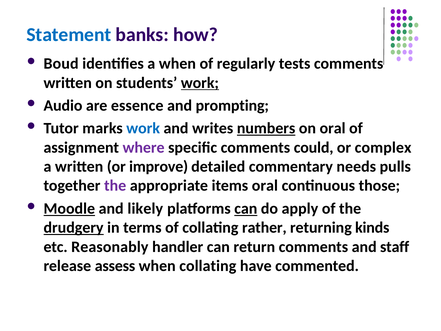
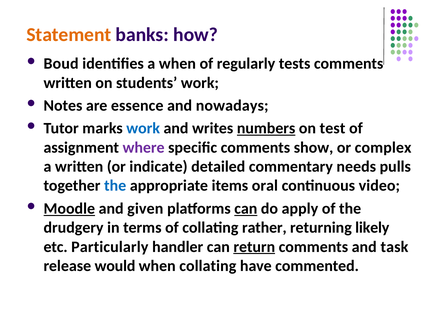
Statement colour: blue -> orange
work at (200, 83) underline: present -> none
Audio: Audio -> Notes
prompting: prompting -> nowadays
on oral: oral -> test
could: could -> show
improve: improve -> indicate
the at (115, 186) colour: purple -> blue
those: those -> video
likely: likely -> given
drudgery underline: present -> none
kinds: kinds -> likely
Reasonably: Reasonably -> Particularly
return underline: none -> present
staff: staff -> task
assess: assess -> would
